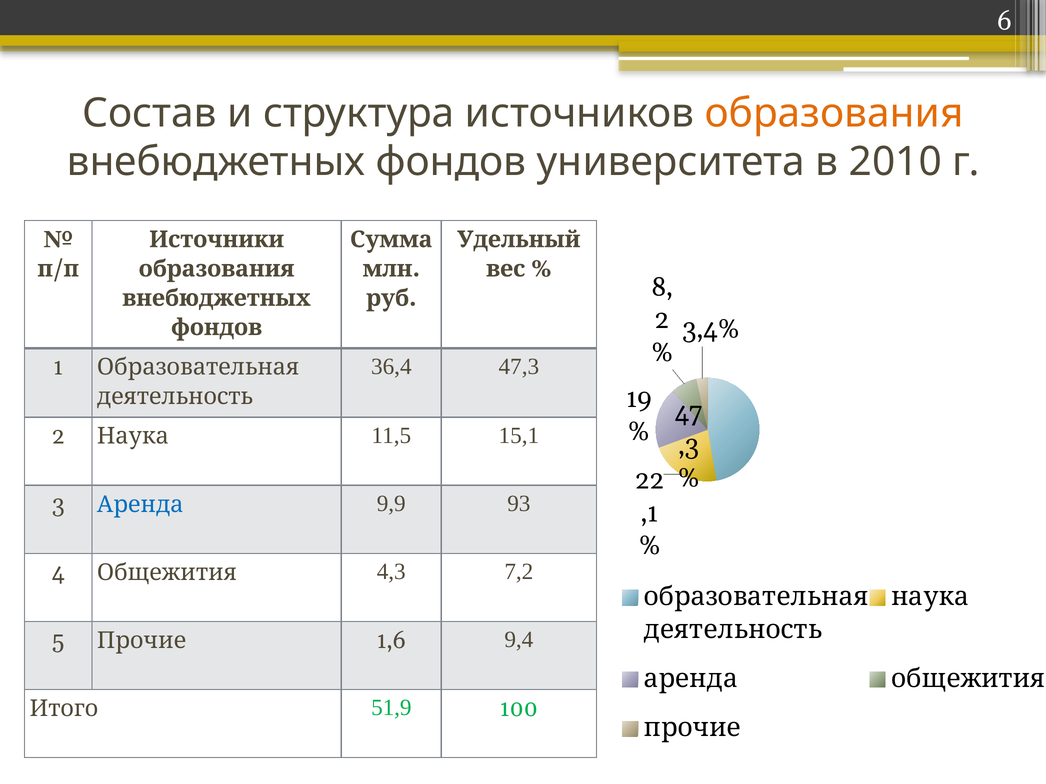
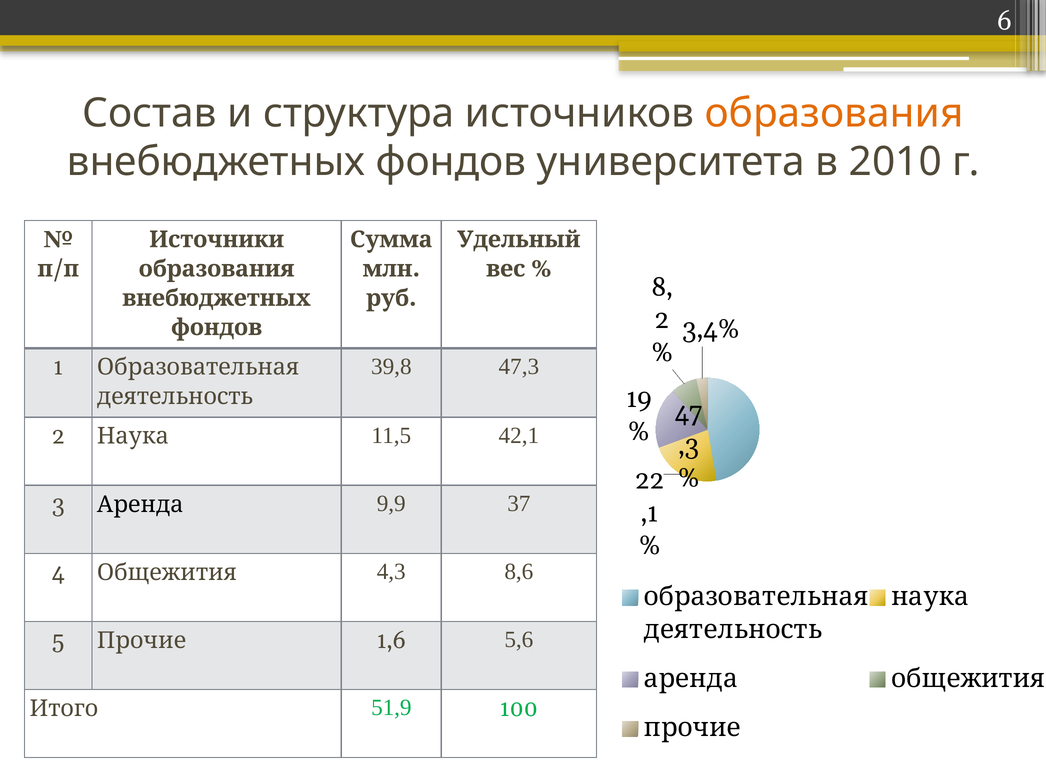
36,4: 36,4 -> 39,8
15,1: 15,1 -> 42,1
Аренда at (140, 505) colour: blue -> black
93: 93 -> 37
7,2: 7,2 -> 8,6
9,4: 9,4 -> 5,6
